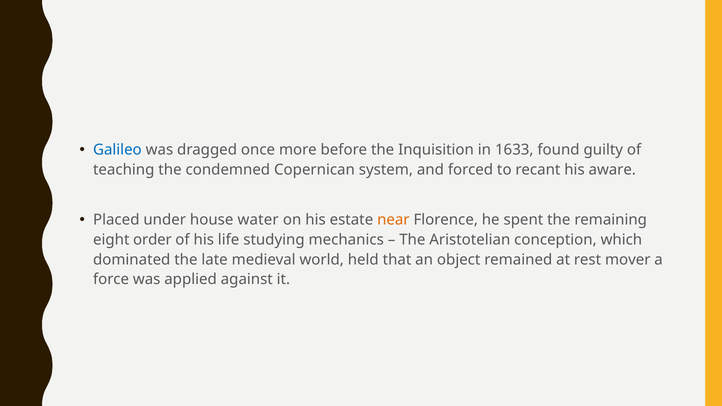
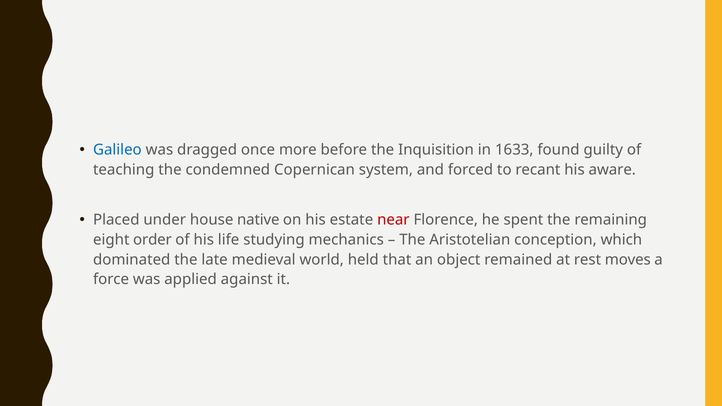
water: water -> native
near colour: orange -> red
mover: mover -> moves
